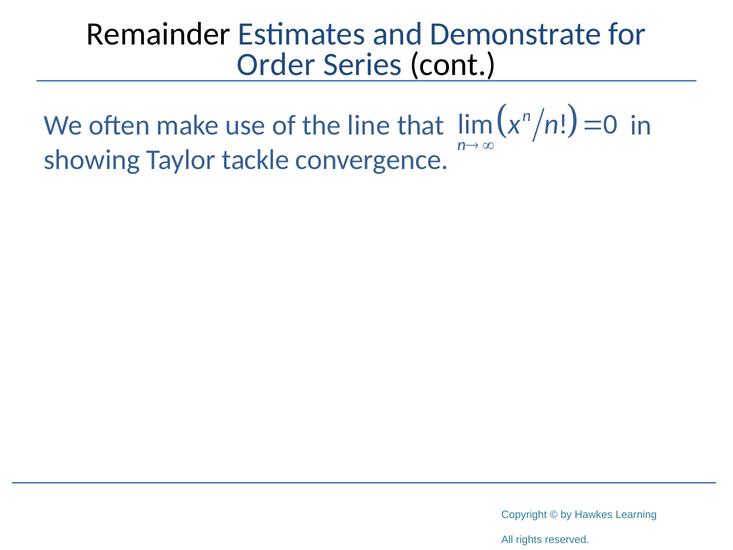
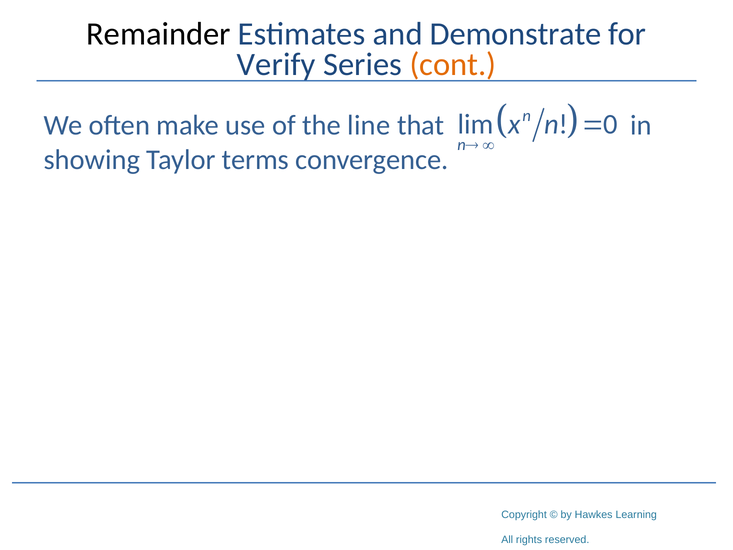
Order: Order -> Verify
cont colour: black -> orange
tackle: tackle -> terms
